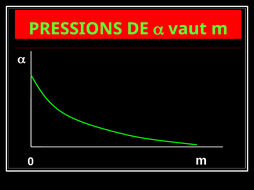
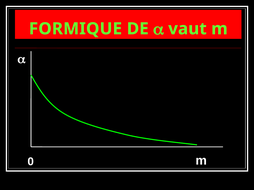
PRESSIONS: PRESSIONS -> FORMIQUE
